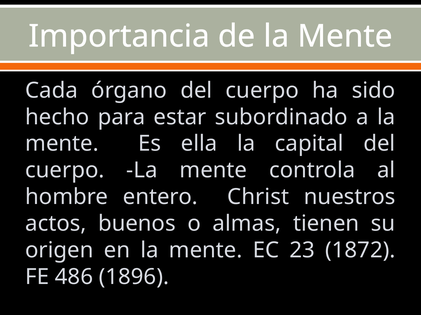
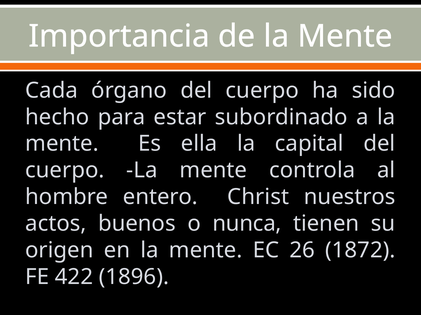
almas: almas -> nunca
23: 23 -> 26
486: 486 -> 422
